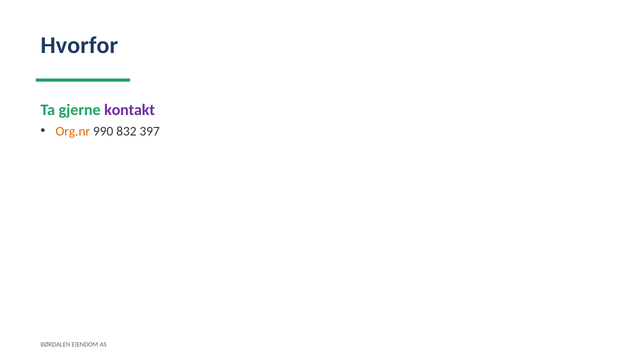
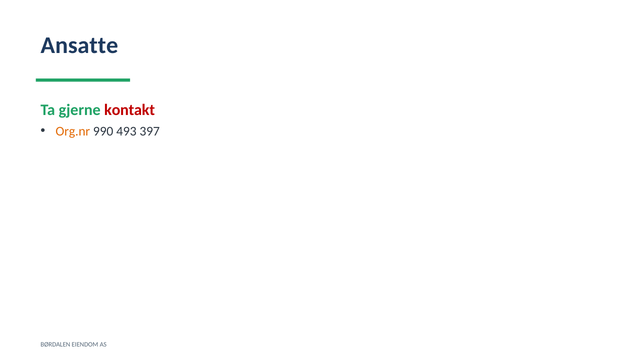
Hvorfor: Hvorfor -> Ansatte
kontakt colour: purple -> red
832: 832 -> 493
